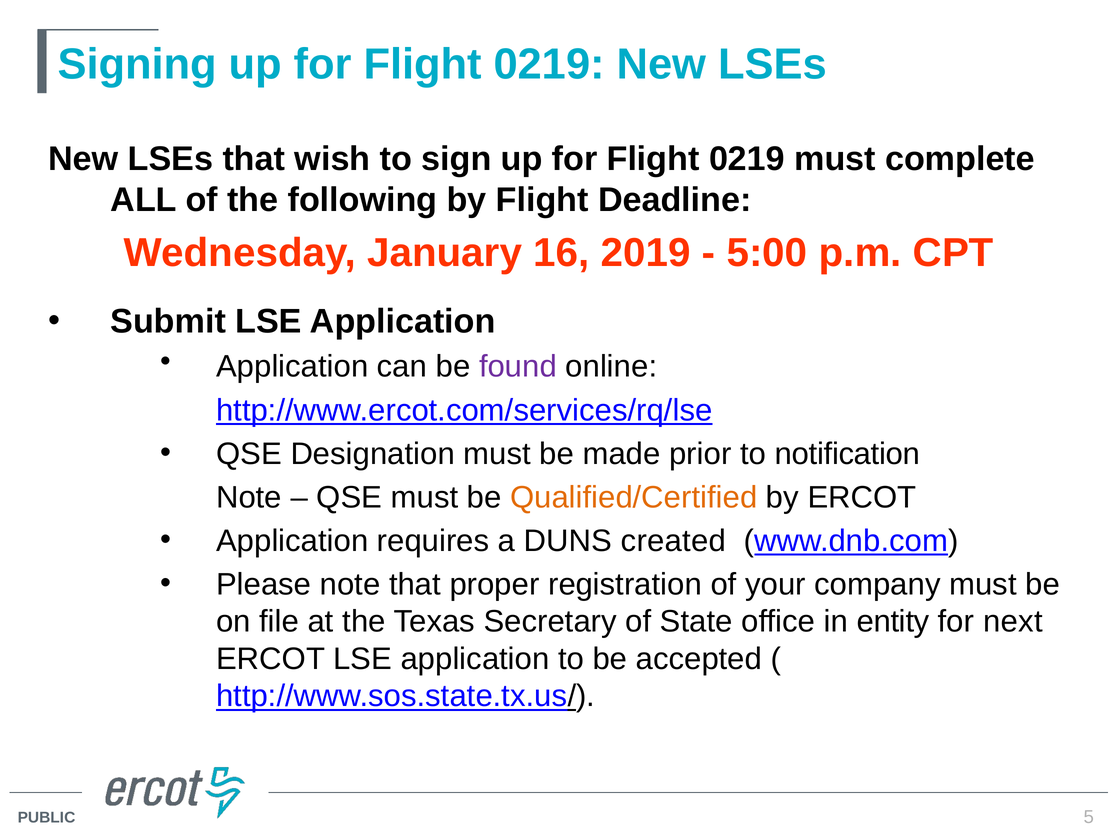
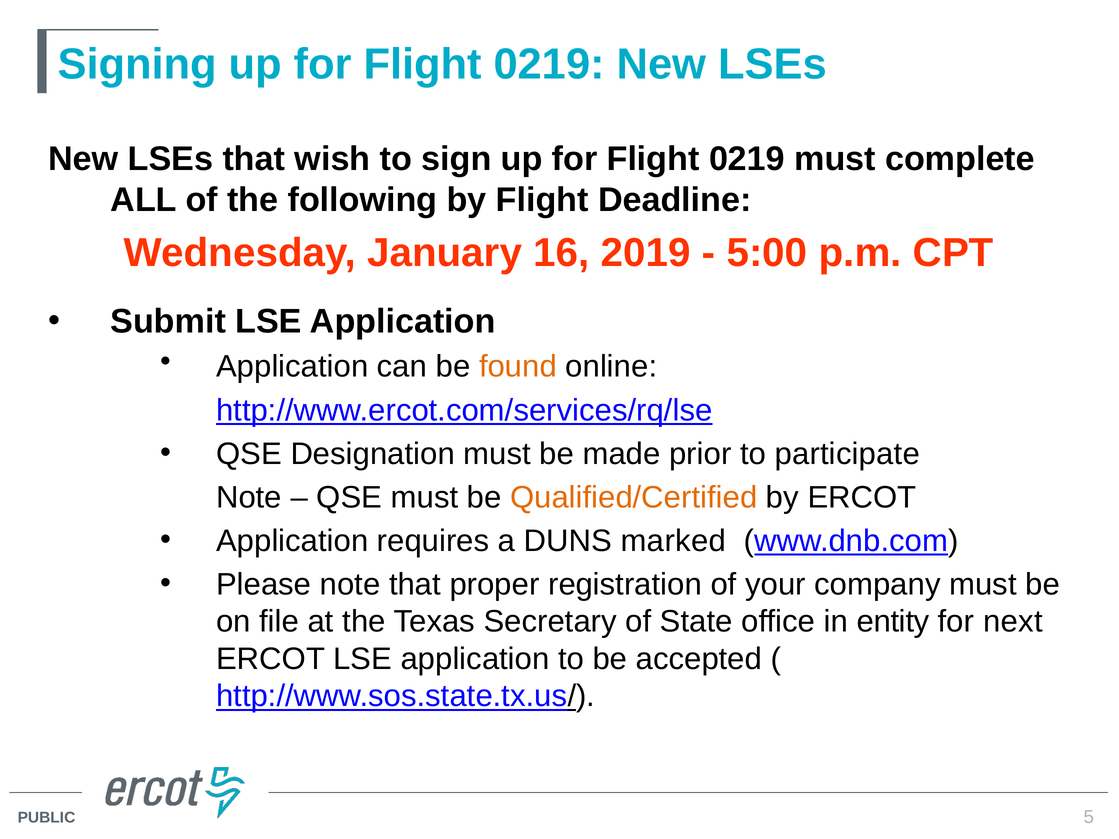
found colour: purple -> orange
notification: notification -> participate
created: created -> marked
